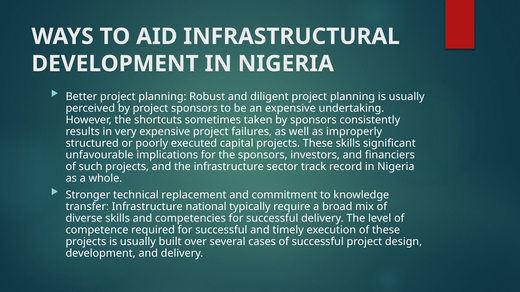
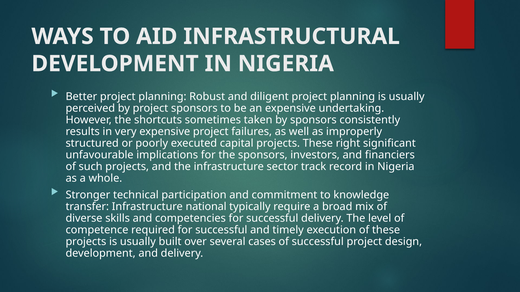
These skills: skills -> right
replacement: replacement -> participation
